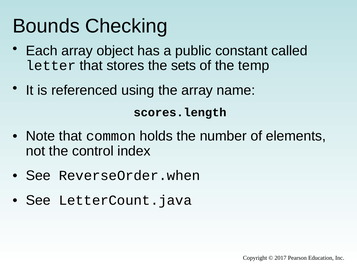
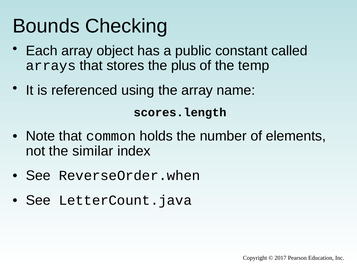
letter: letter -> arrays
sets: sets -> plus
control: control -> similar
